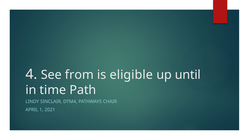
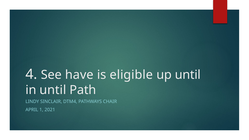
from: from -> have
in time: time -> until
